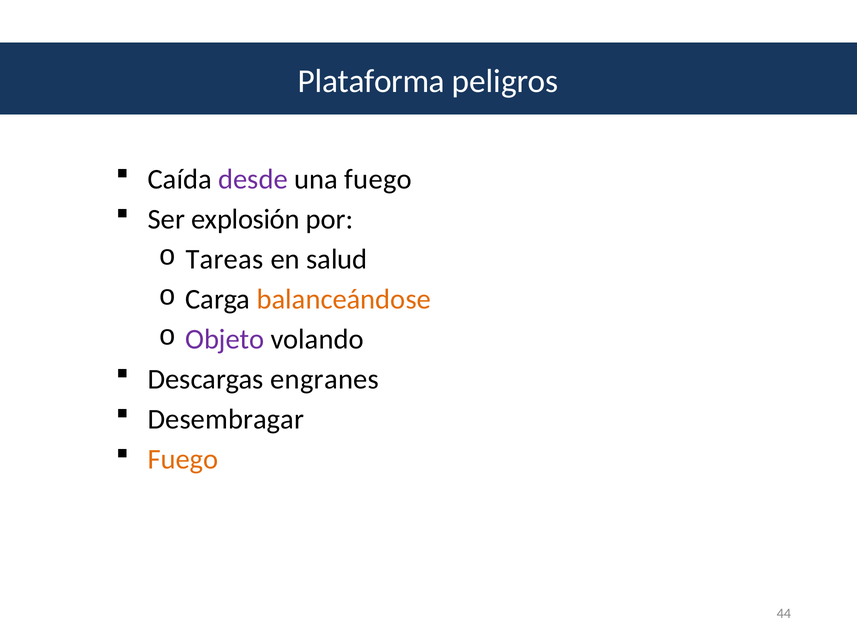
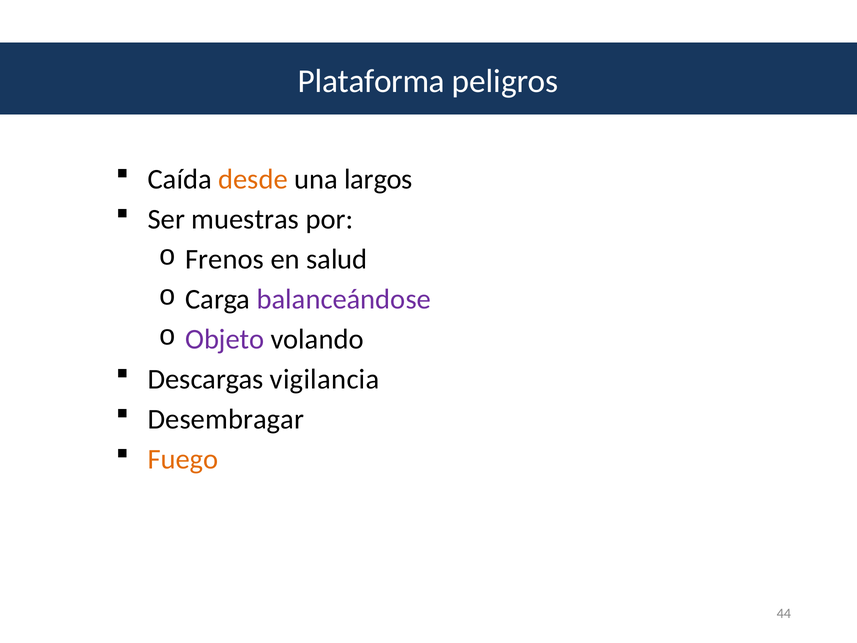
desde colour: purple -> orange
una fuego: fuego -> largos
explosión: explosión -> muestras
Tareas: Tareas -> Frenos
balanceándose colour: orange -> purple
engranes: engranes -> vigilancia
